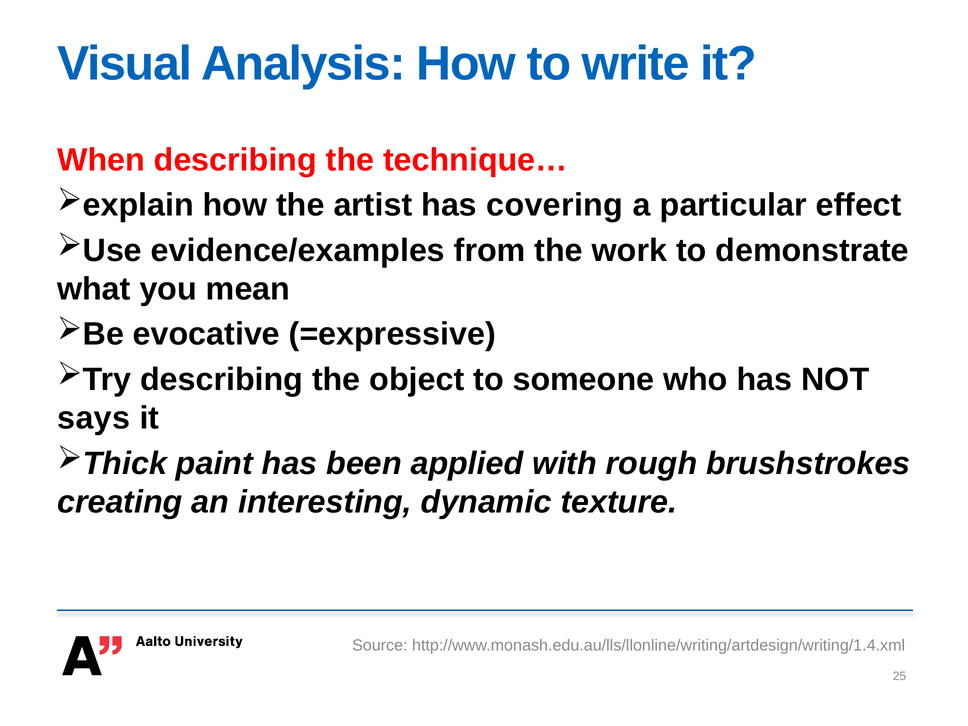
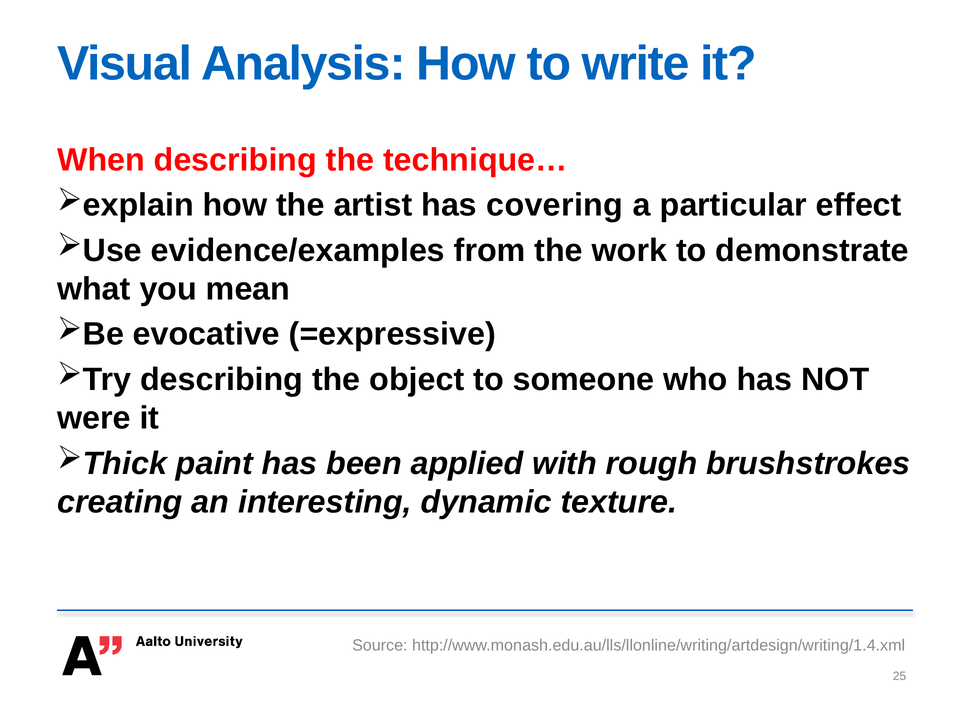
says: says -> were
